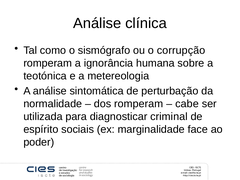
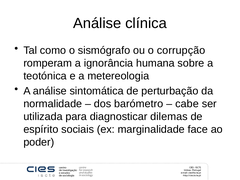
dos romperam: romperam -> barómetro
criminal: criminal -> dilemas
